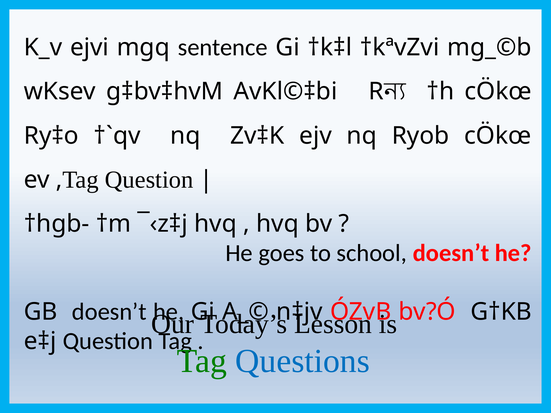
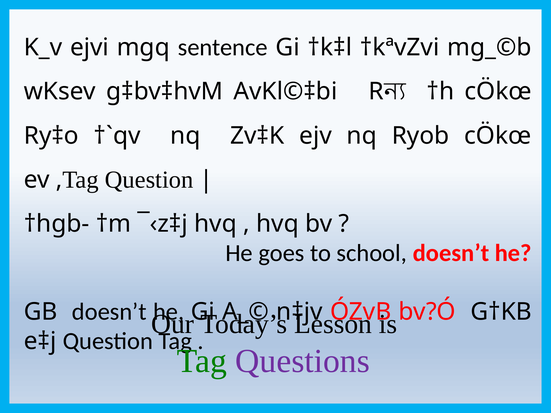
Questions colour: blue -> purple
